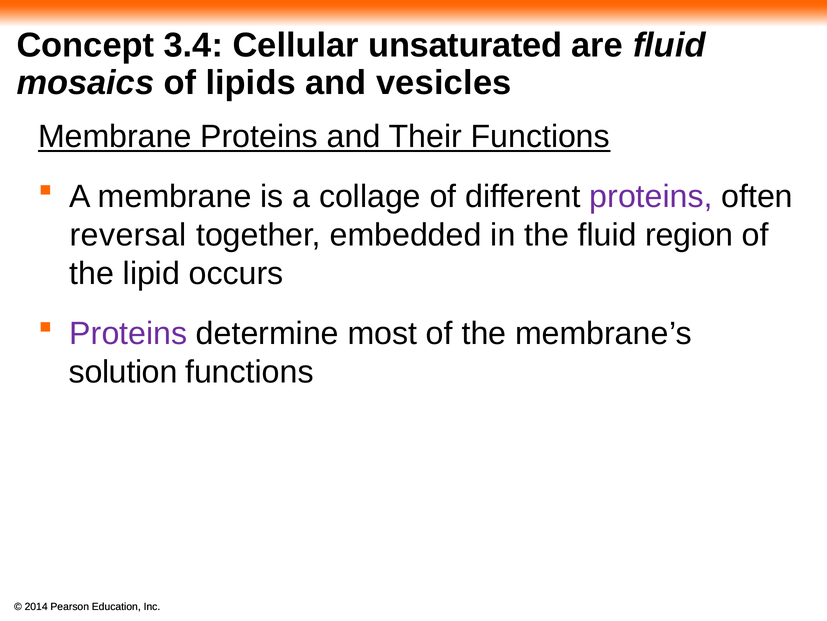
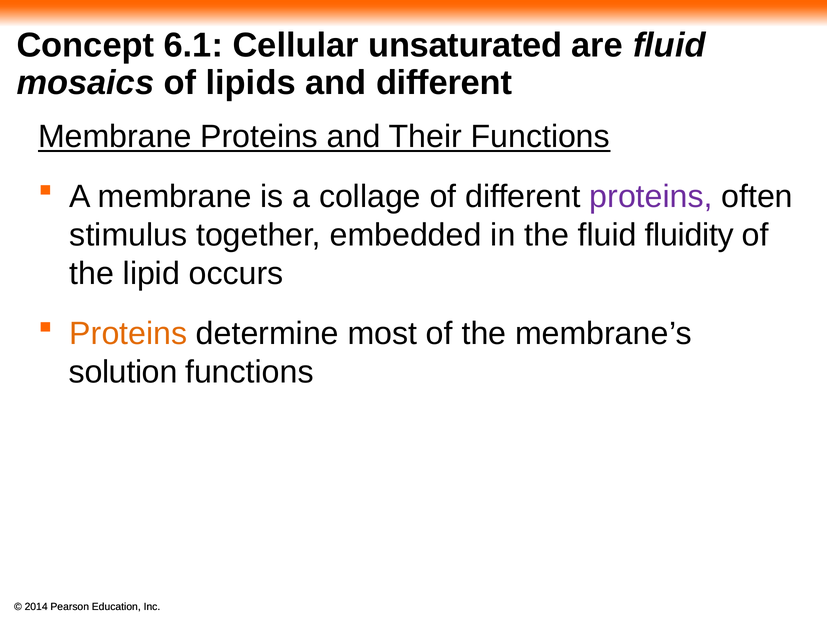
3.4: 3.4 -> 6.1
and vesicles: vesicles -> different
reversal: reversal -> stimulus
region: region -> fluidity
Proteins at (128, 333) colour: purple -> orange
